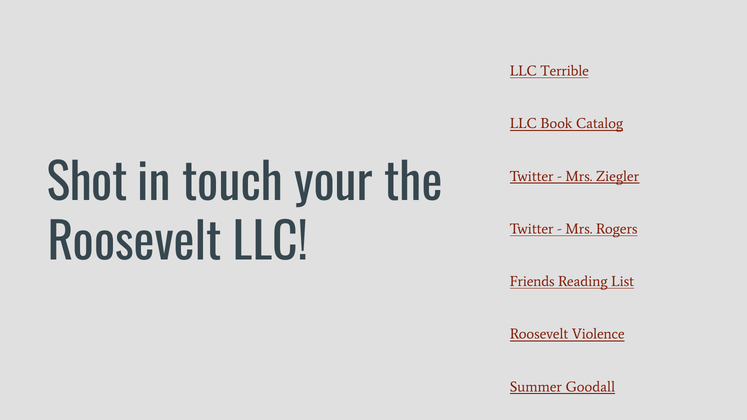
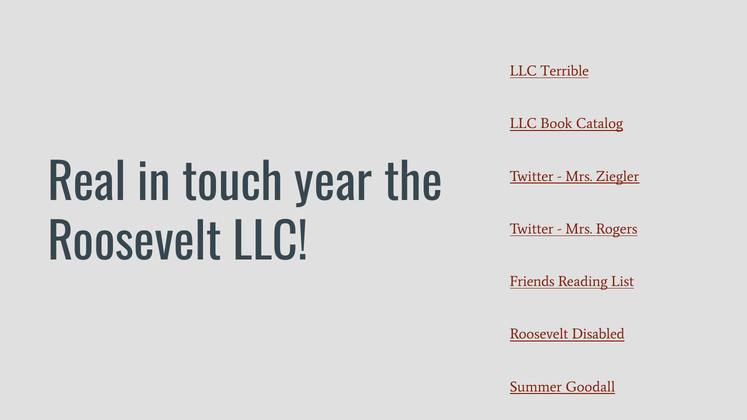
Shot: Shot -> Real
your: your -> year
Violence: Violence -> Disabled
